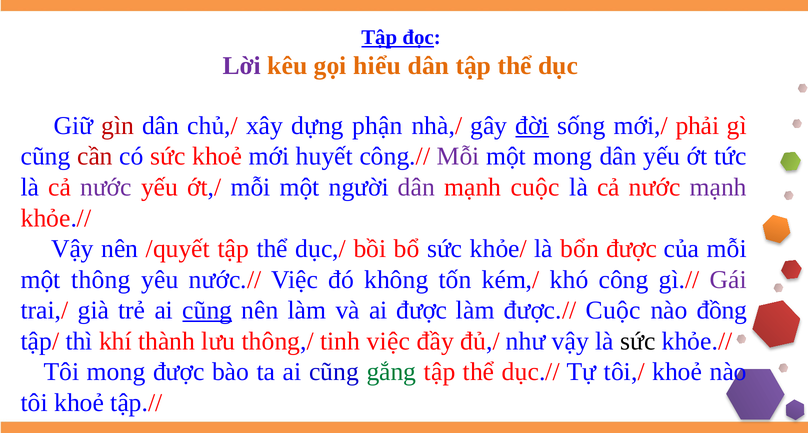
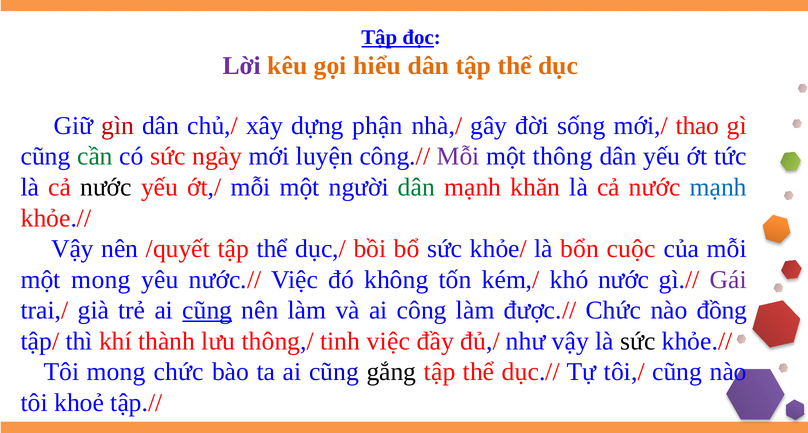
đời underline: present -> none
phải: phải -> thao
cần colour: red -> green
sức khoẻ: khoẻ -> ngày
huyết: huyết -> luyện
một mong: mong -> thông
nước at (106, 187) colour: purple -> black
dân at (416, 187) colour: purple -> green
mạnh cuộc: cuộc -> khăn
mạnh at (718, 187) colour: purple -> blue
bổn được: được -> cuộc
một thông: thông -> mong
khó công: công -> nước
ai được: được -> công
được.// Cuộc: Cuộc -> Chức
mong được: được -> chức
gắng colour: green -> black
tôi,/ khoẻ: khoẻ -> cũng
